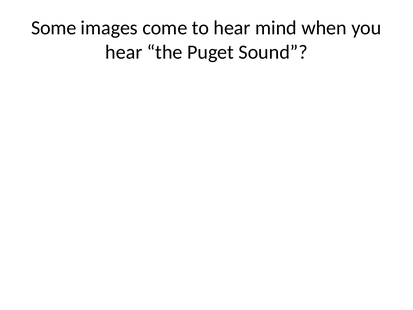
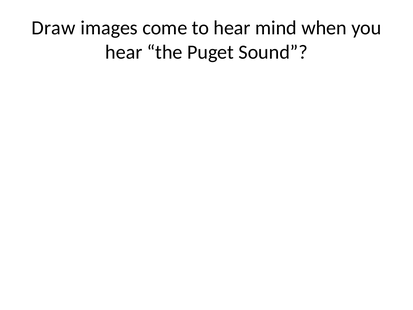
Some: Some -> Draw
